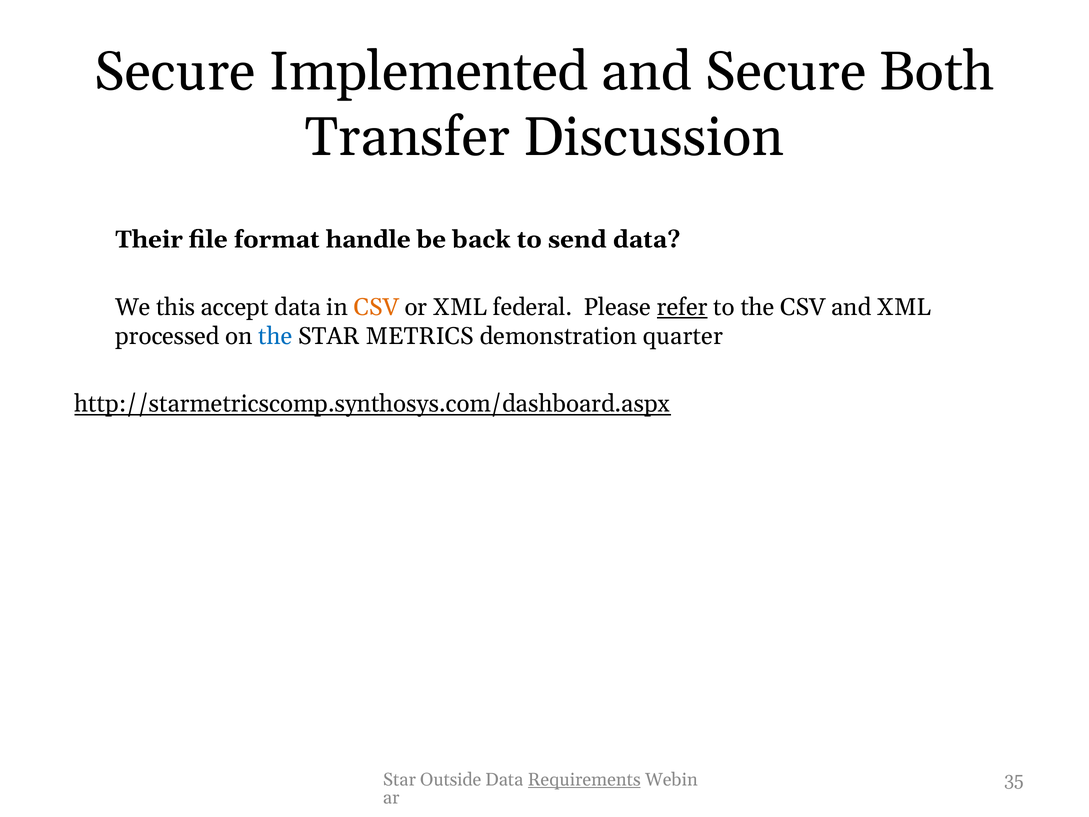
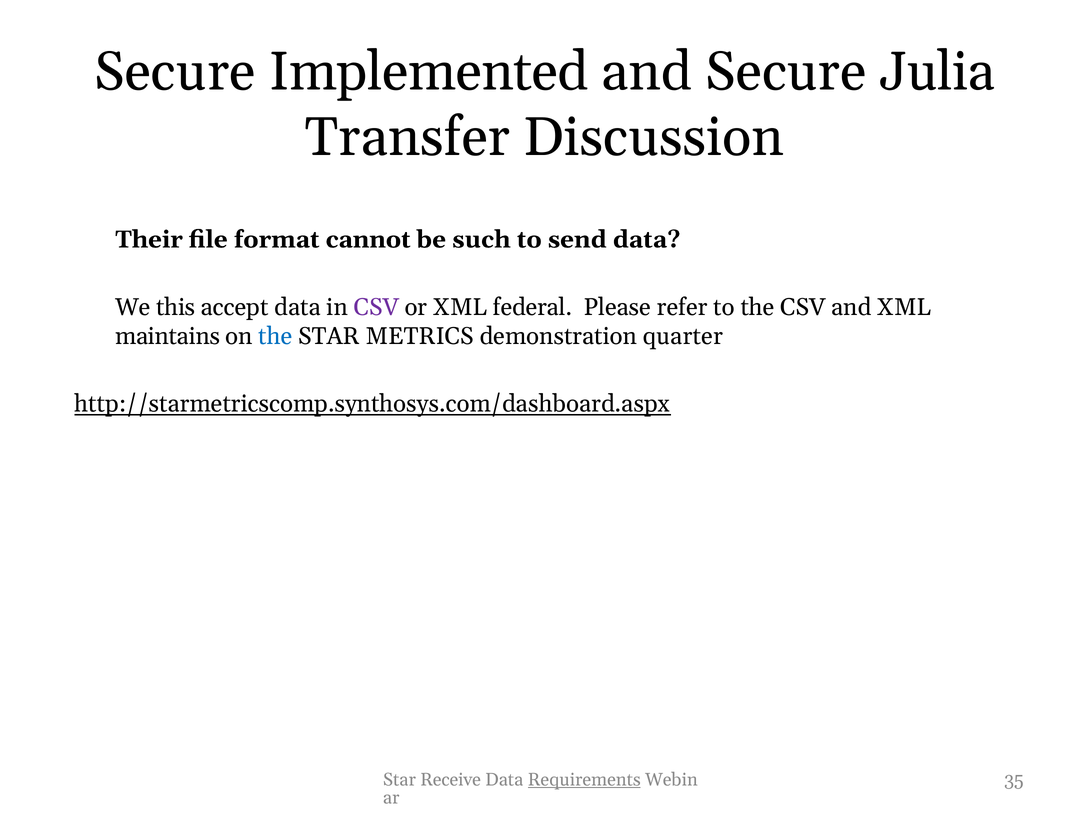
Both: Both -> Julia
handle: handle -> cannot
back: back -> such
CSV at (376, 307) colour: orange -> purple
refer underline: present -> none
processed: processed -> maintains
Outside: Outside -> Receive
